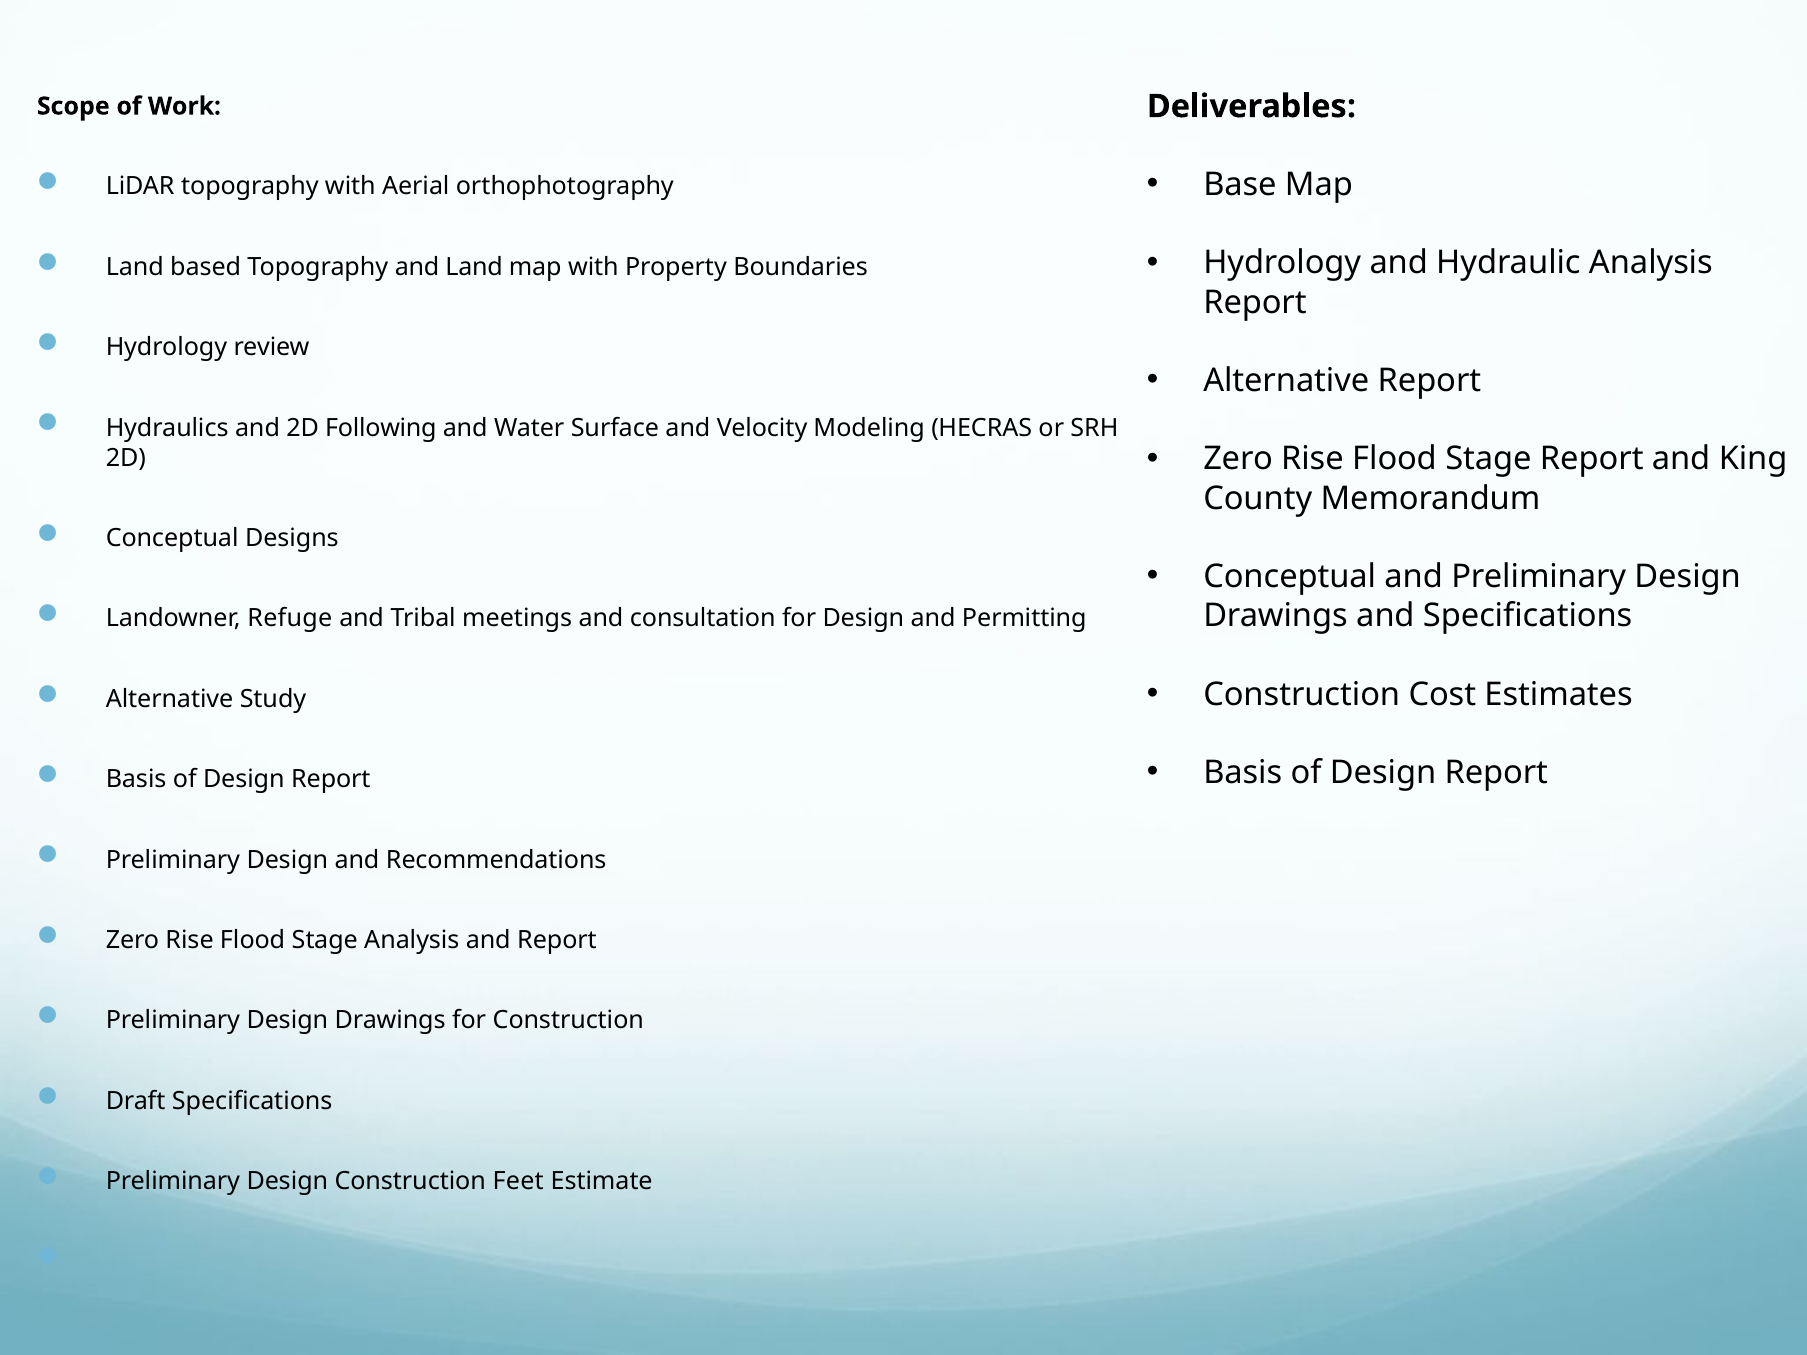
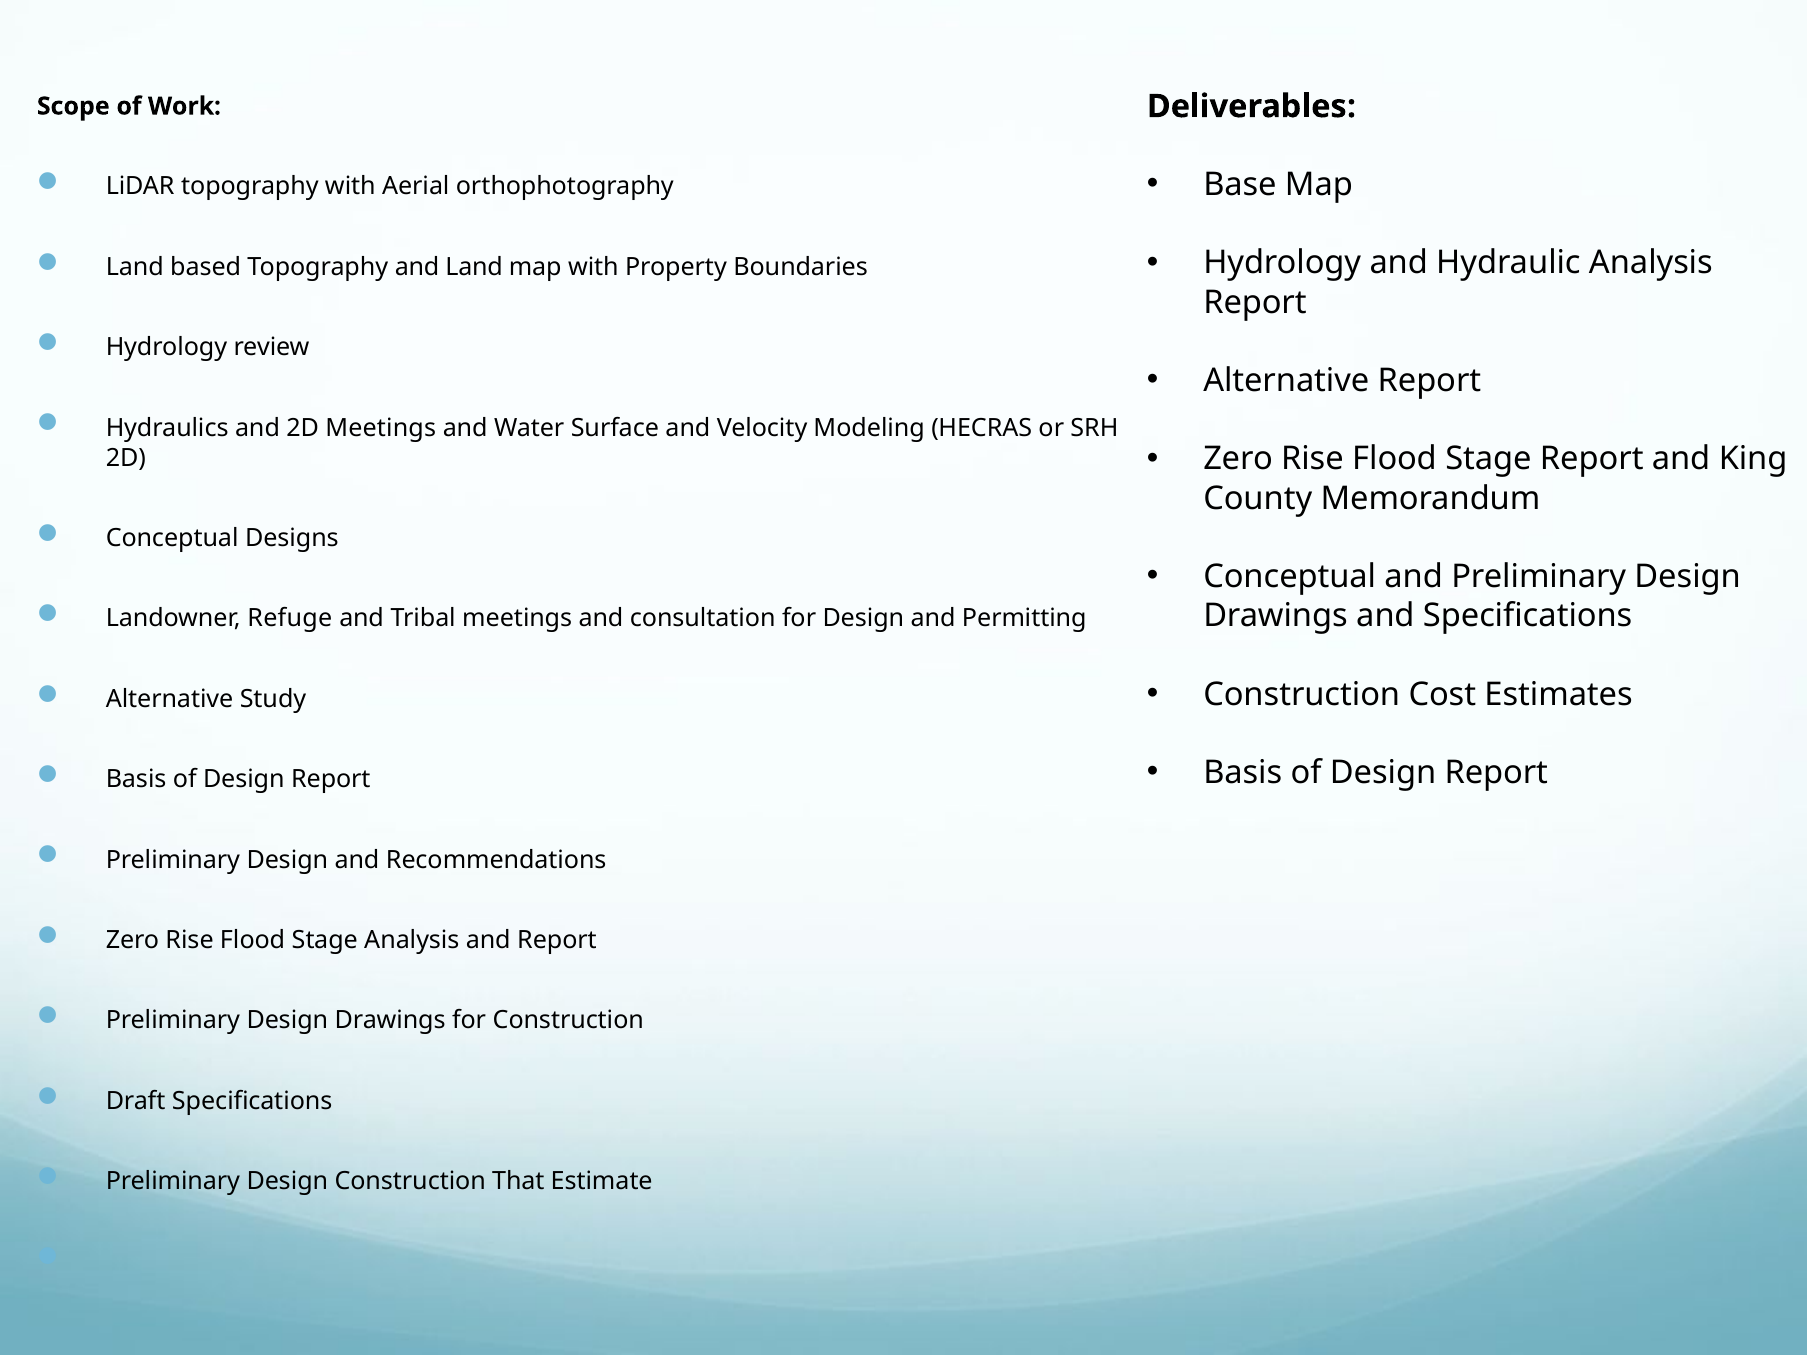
2D Following: Following -> Meetings
Feet: Feet -> That
